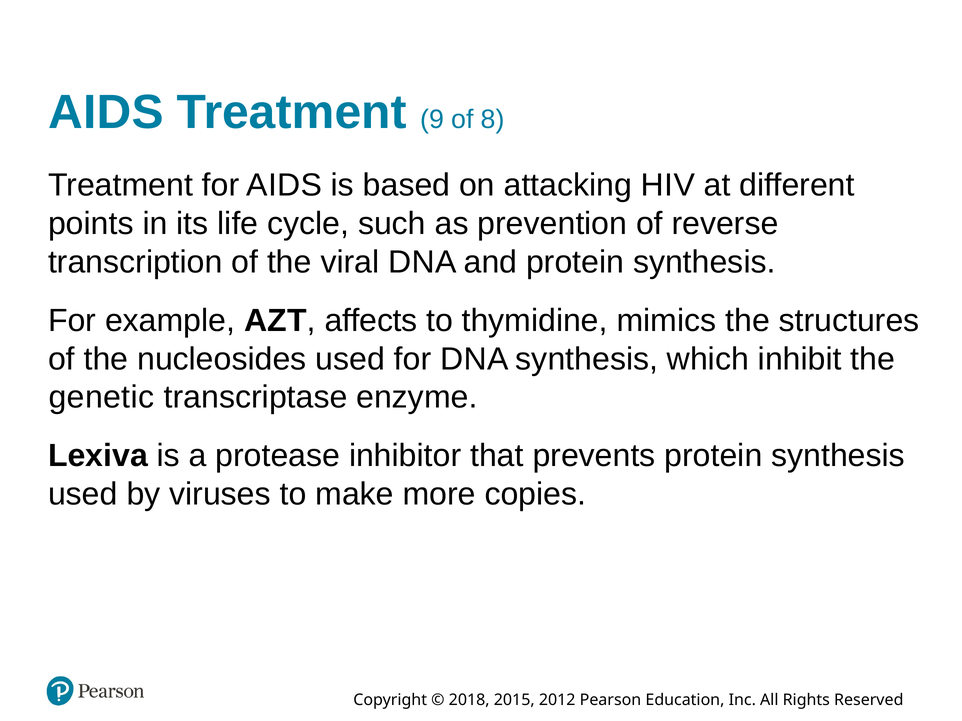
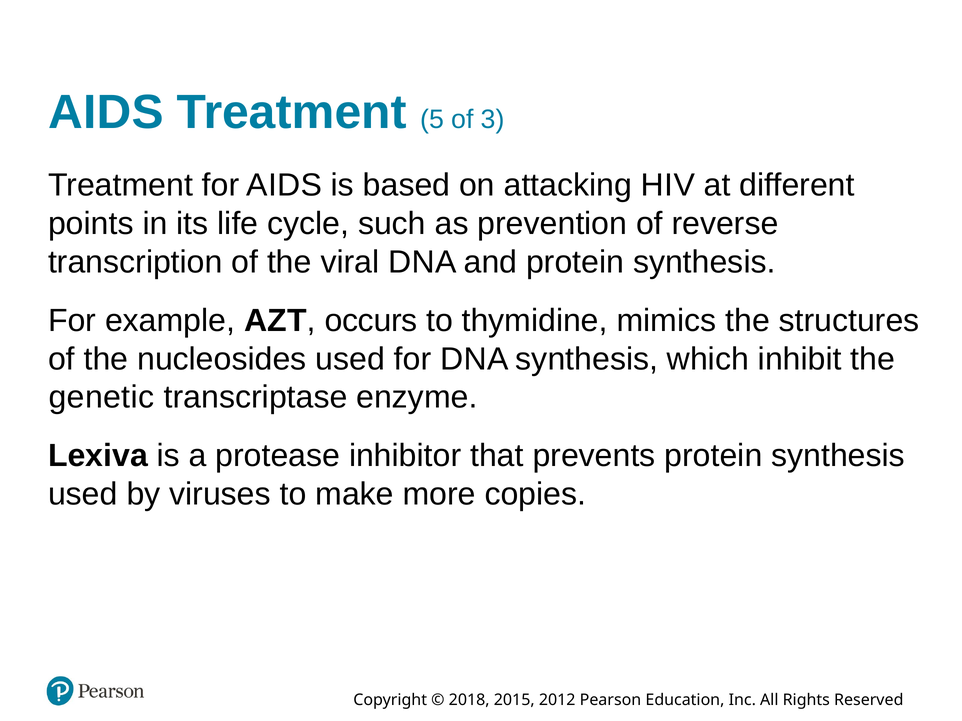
9: 9 -> 5
8: 8 -> 3
affects: affects -> occurs
